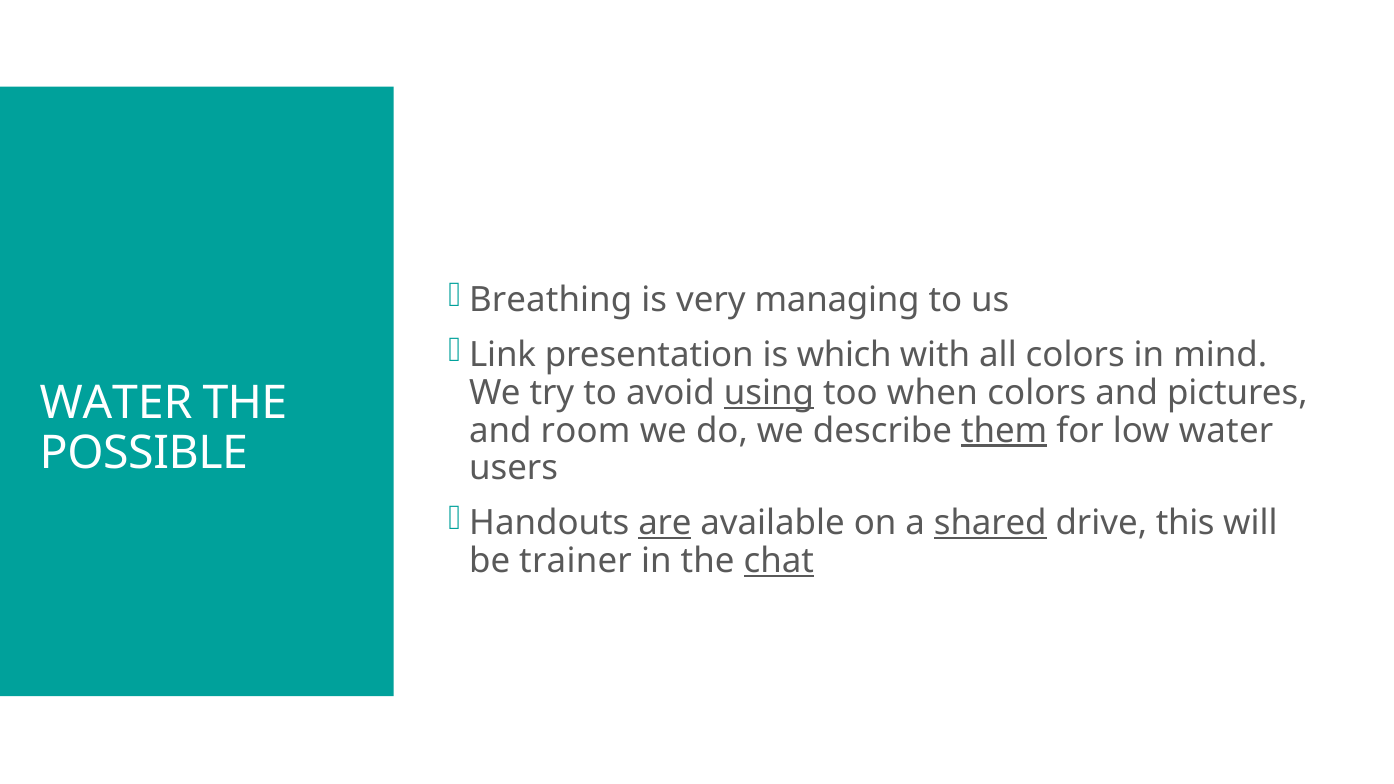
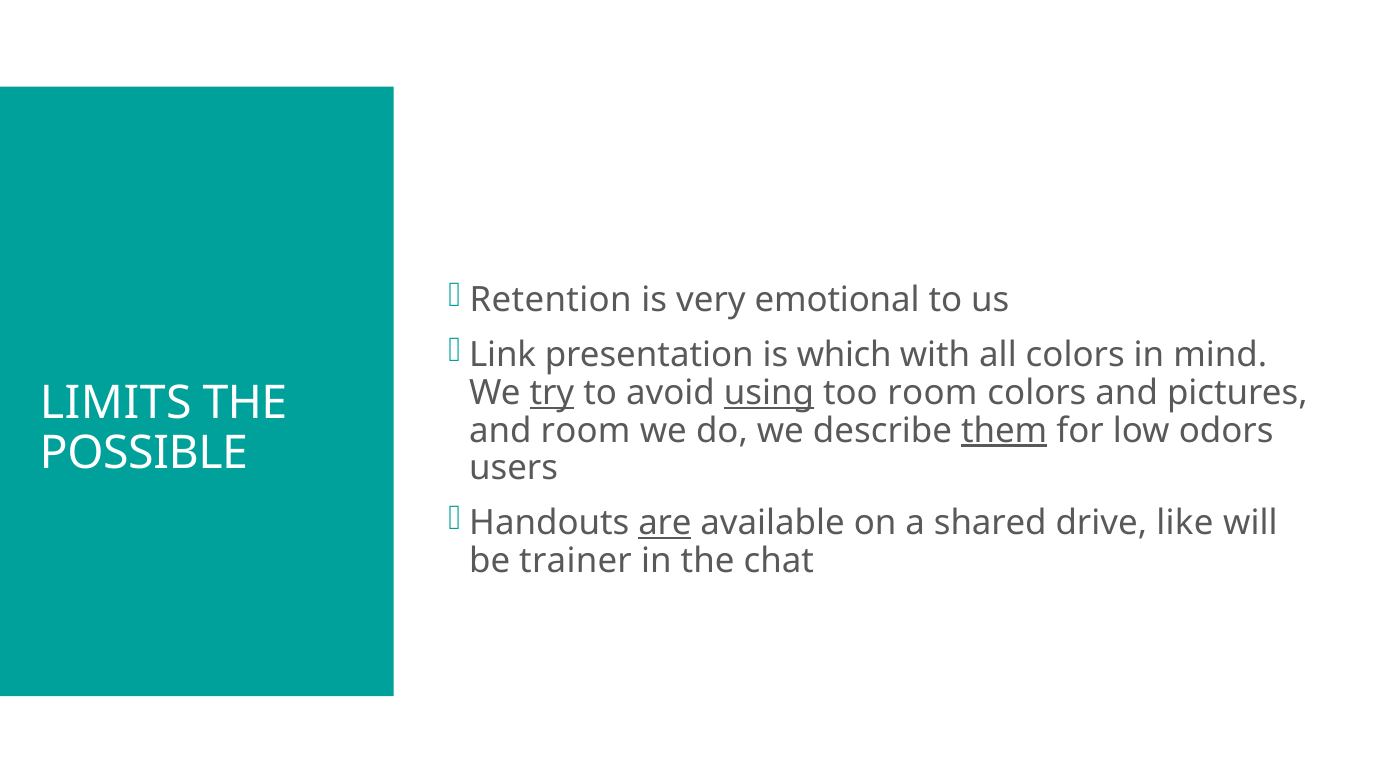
Breathing: Breathing -> Retention
managing: managing -> emotional
try underline: none -> present
too when: when -> room
WATER at (116, 403): WATER -> LIMITS
low water: water -> odors
shared underline: present -> none
this: this -> like
chat underline: present -> none
